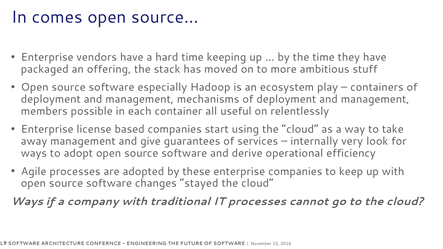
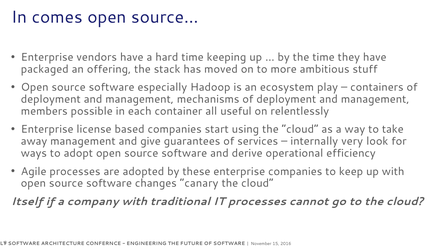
stayed: stayed -> canary
Ways at (27, 202): Ways -> Itself
